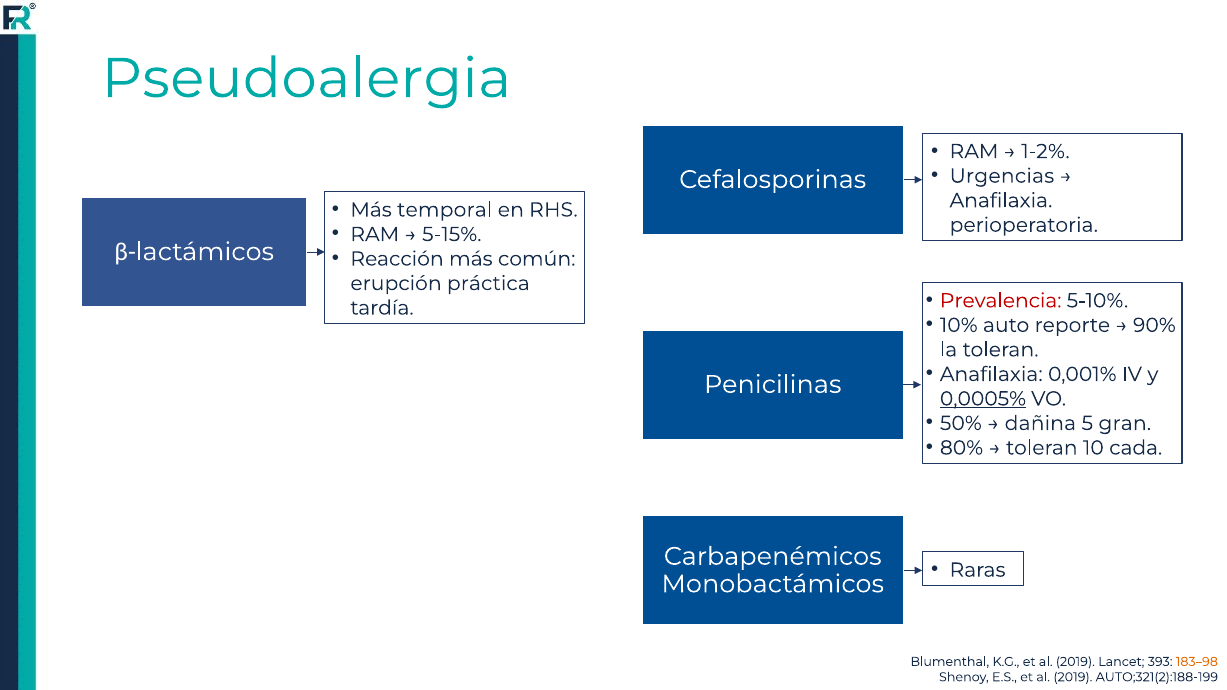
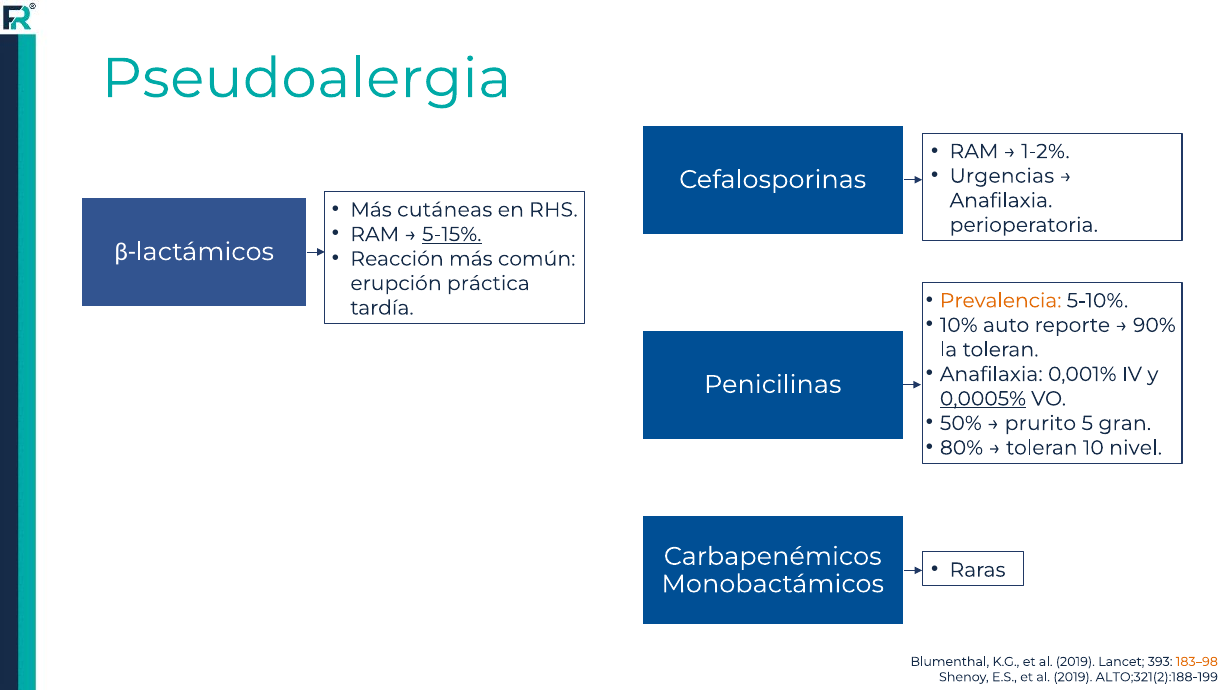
temporal: temporal -> cutáneas
5-15% underline: none -> present
Prevalencia colour: red -> orange
dañina: dañina -> prurito
cada: cada -> nivel
AUTO;321(2):188-199: AUTO;321(2):188-199 -> ALTO;321(2):188-199
